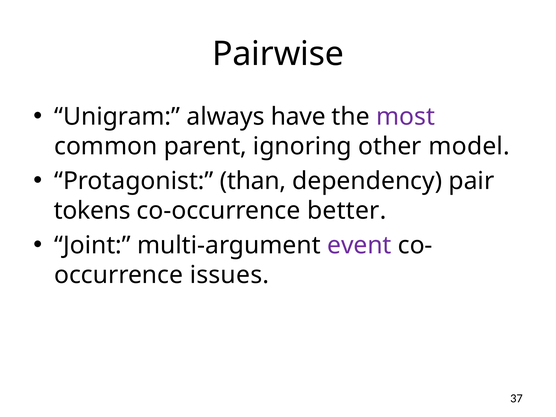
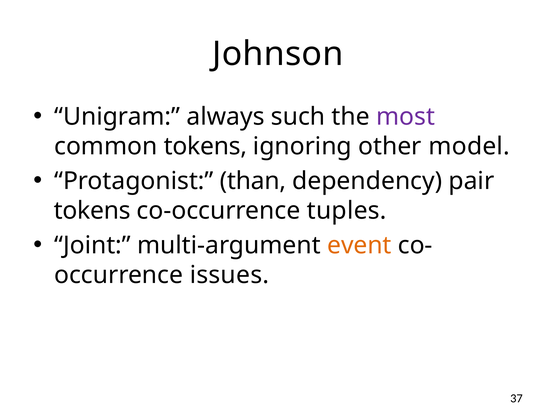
Pairwise: Pairwise -> Johnson
have: have -> such
common parent: parent -> tokens
better: better -> tuples
event colour: purple -> orange
